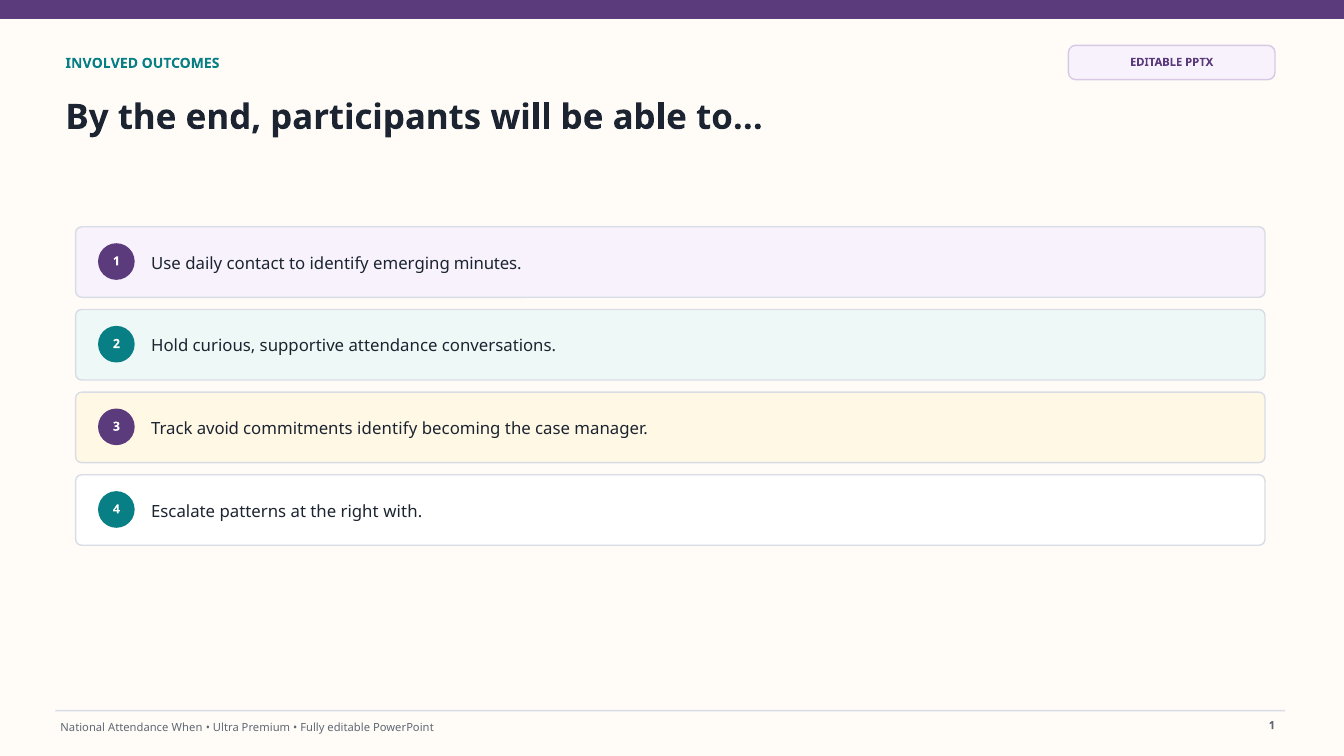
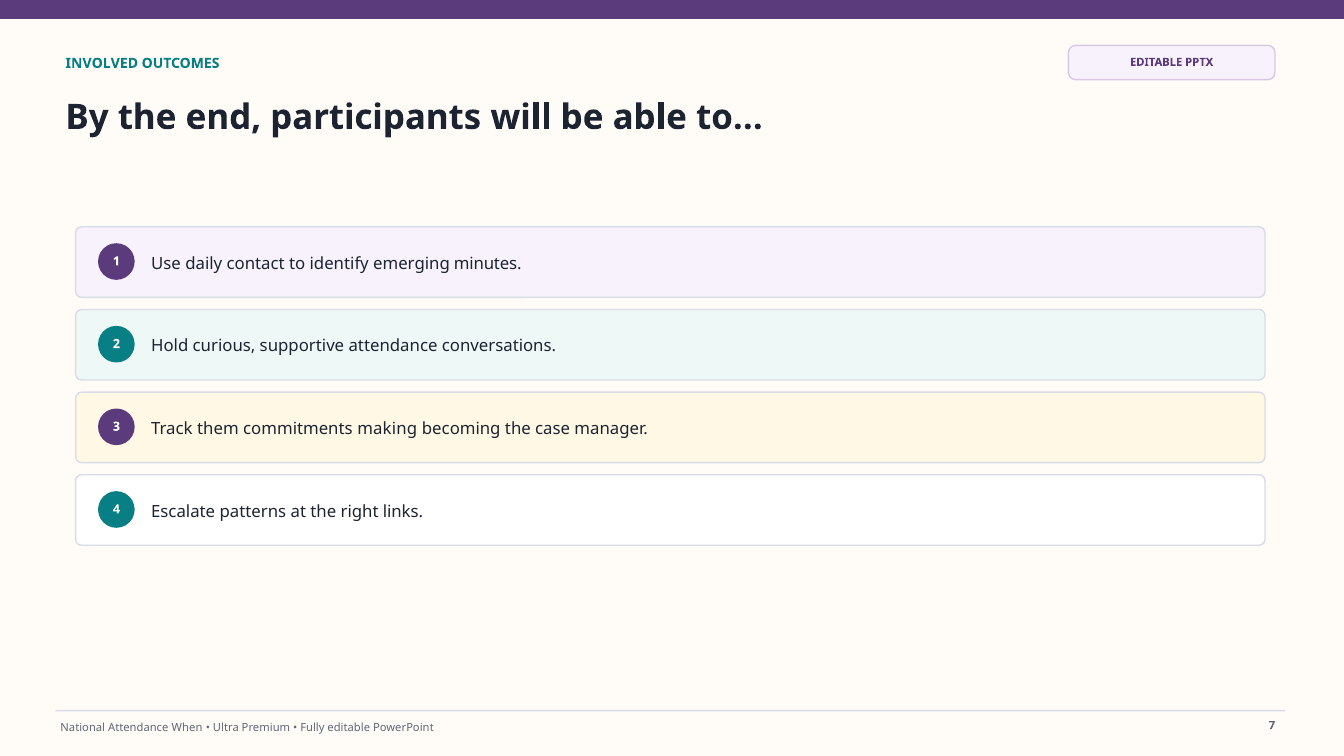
avoid: avoid -> them
commitments identify: identify -> making
with: with -> links
PowerPoint 1: 1 -> 7
